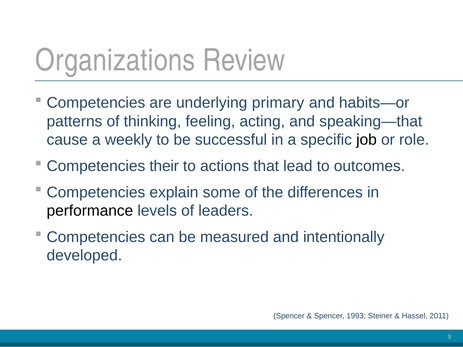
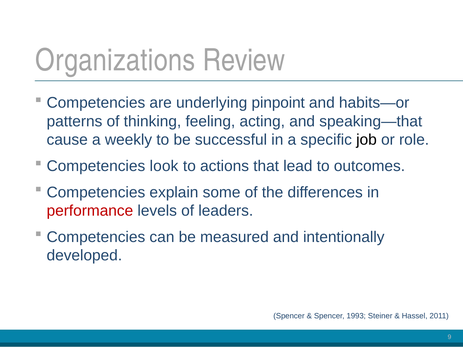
primary: primary -> pinpoint
their: their -> look
performance colour: black -> red
